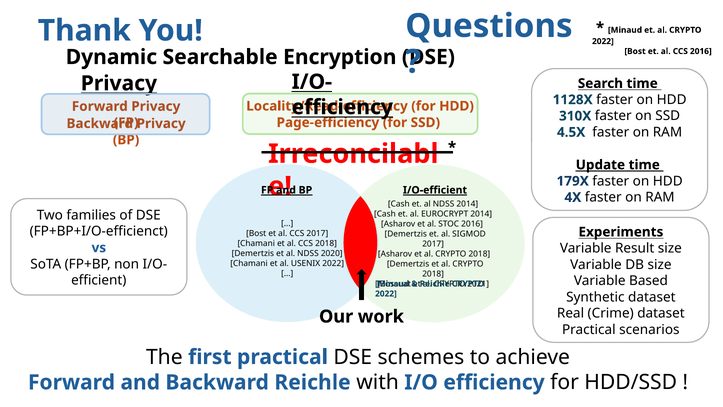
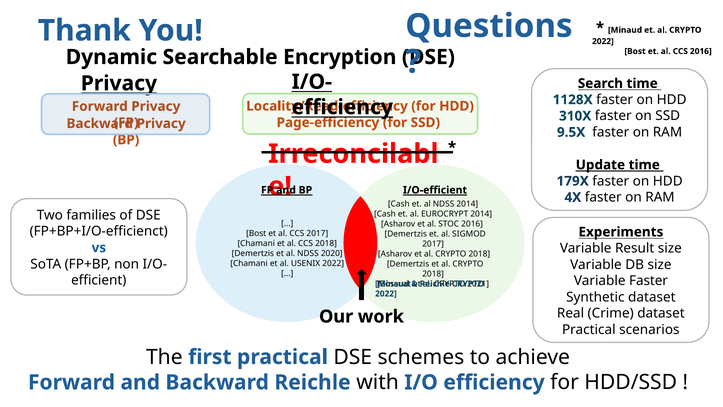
4.5X: 4.5X -> 9.5X
Variable Based: Based -> Faster
